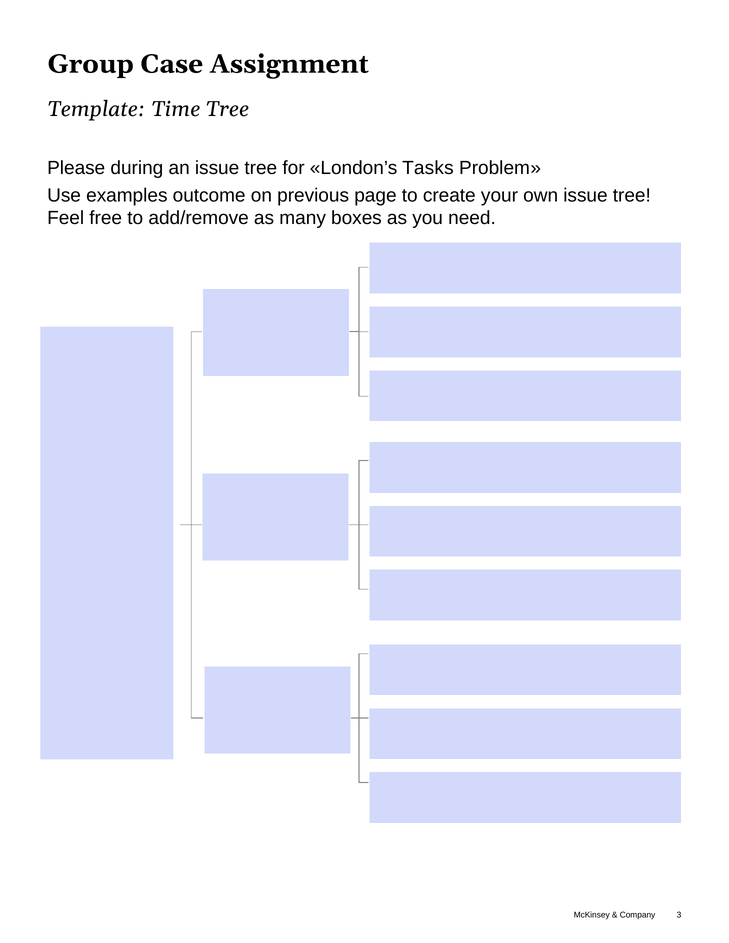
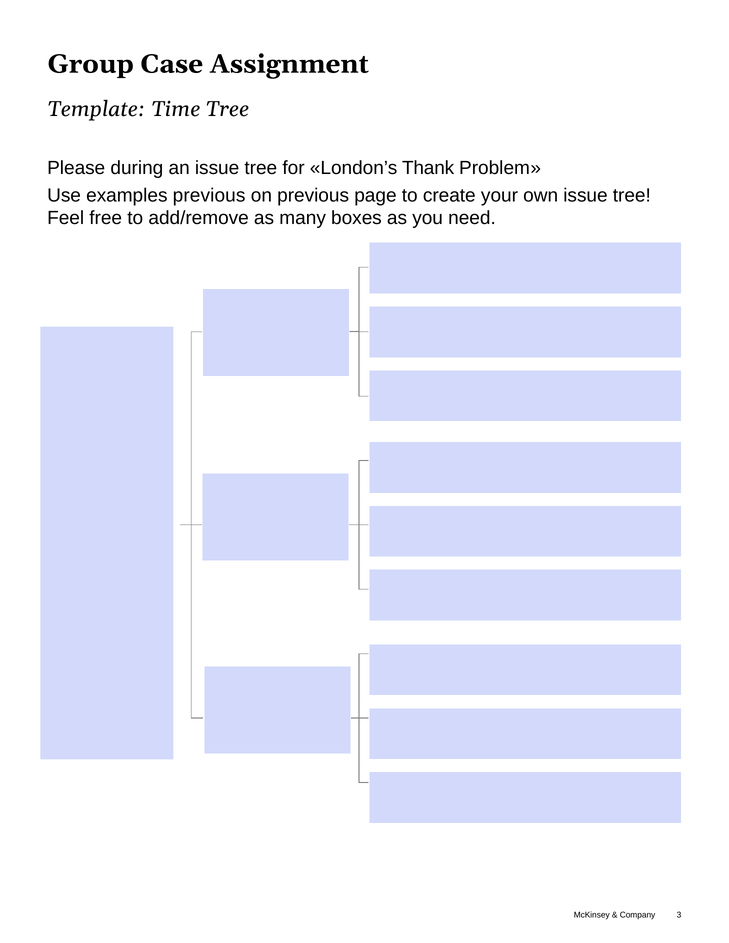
Tasks: Tasks -> Thank
examples outcome: outcome -> previous
